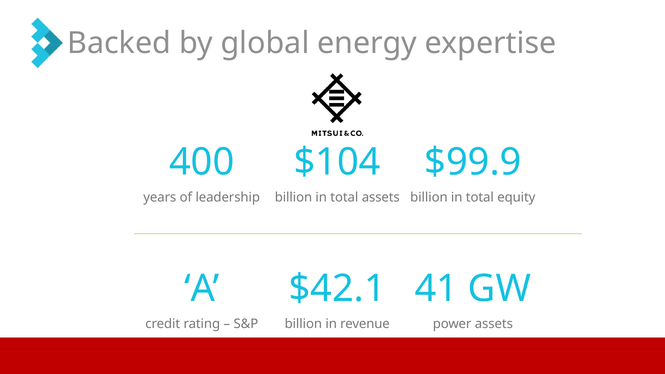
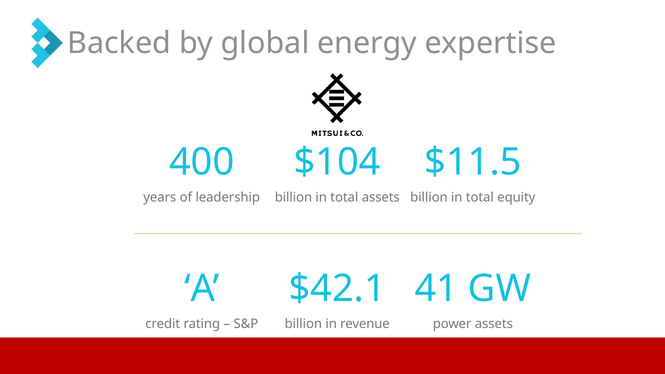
$99.9: $99.9 -> $11.5
